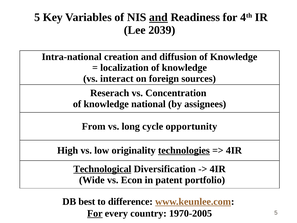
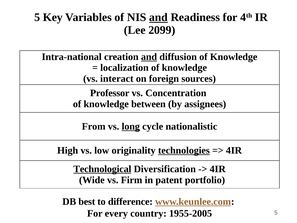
2039: 2039 -> 2099
and at (149, 57) underline: none -> present
Reserach: Reserach -> Professor
national: national -> between
long underline: none -> present
opportunity: opportunity -> nationalistic
Econ: Econ -> Firm
For at (95, 213) underline: present -> none
1970-2005: 1970-2005 -> 1955-2005
